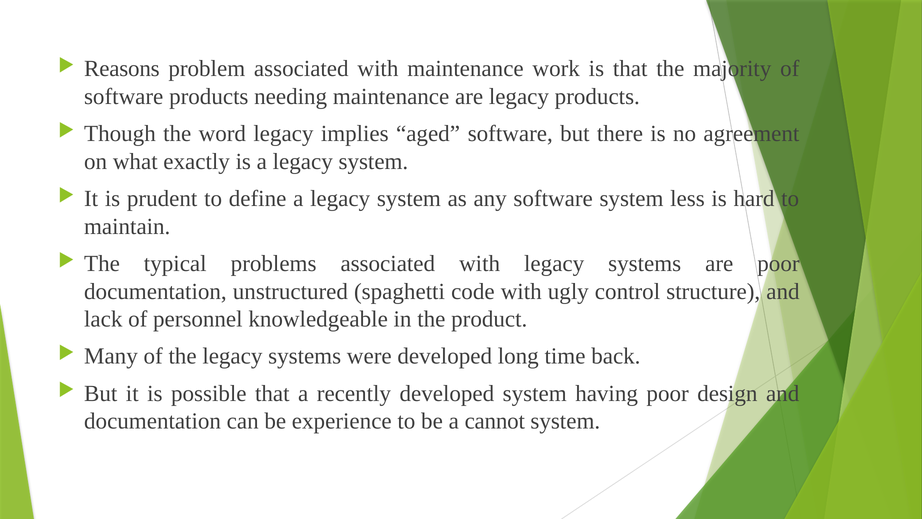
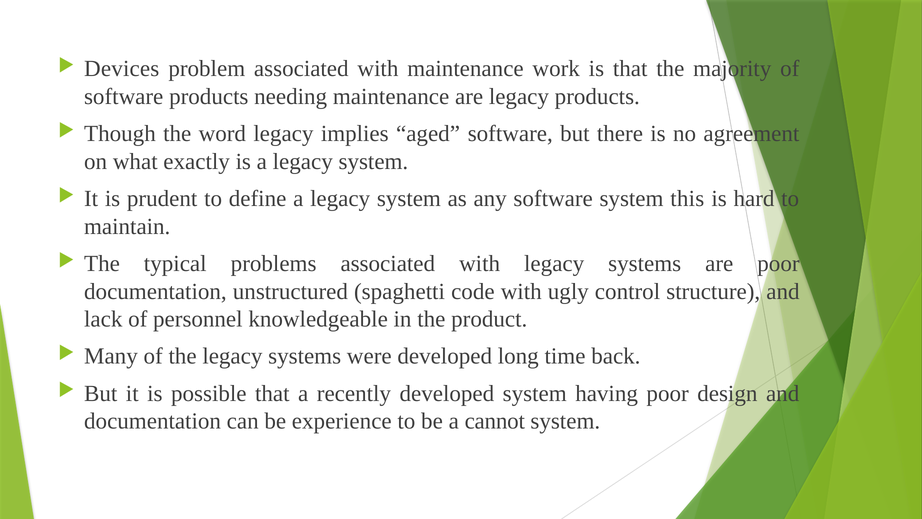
Reasons: Reasons -> Devices
less: less -> this
